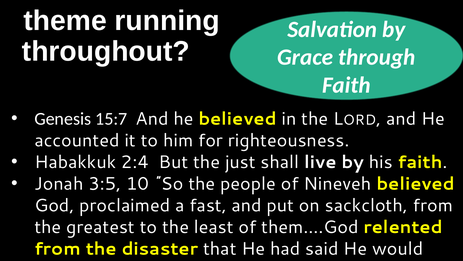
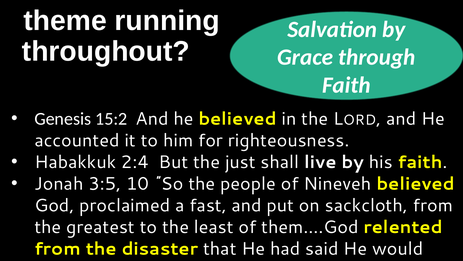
15:7: 15:7 -> 15:2
